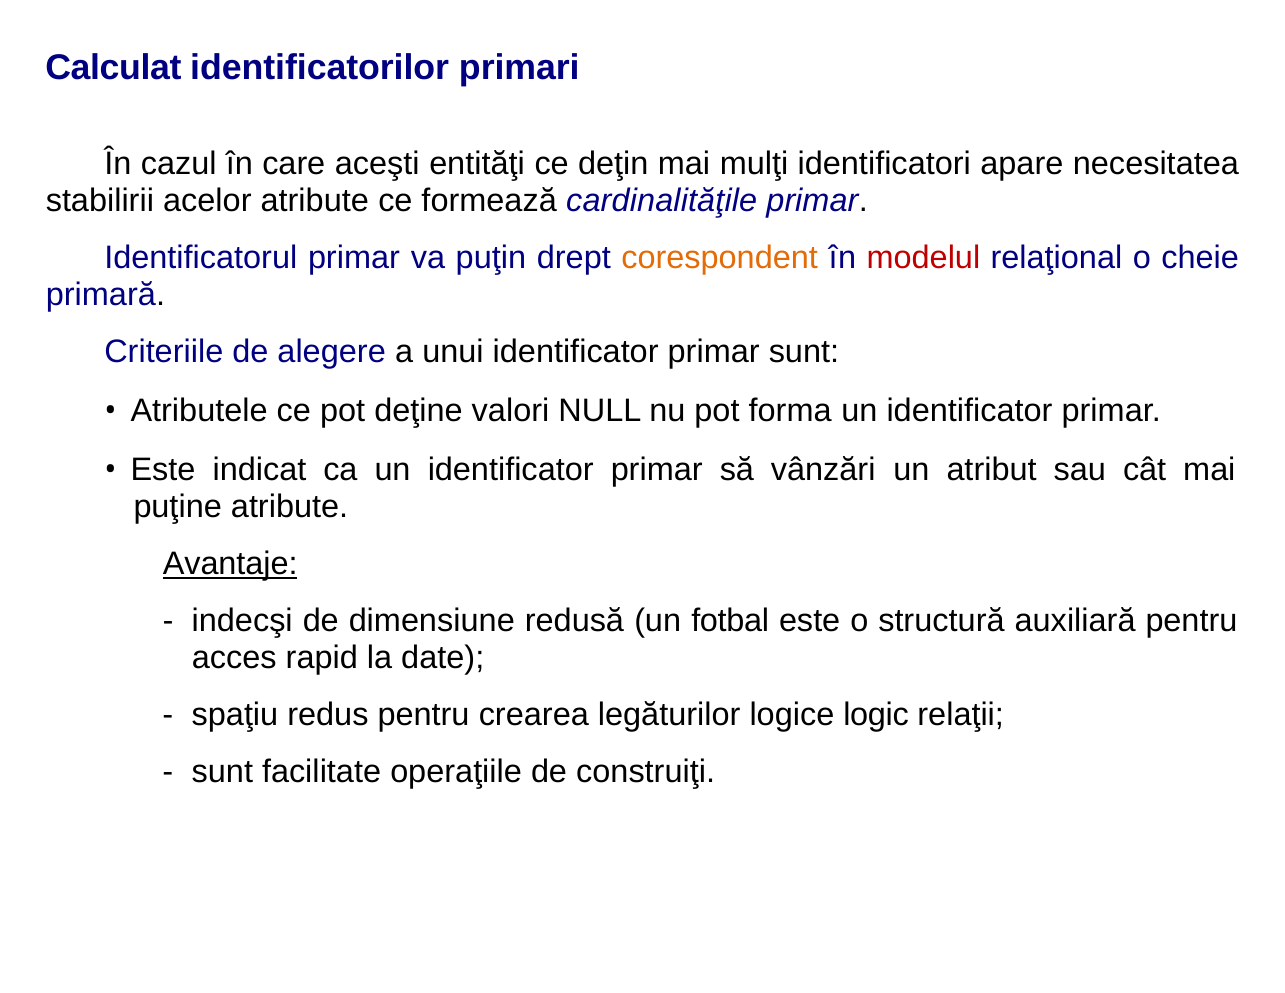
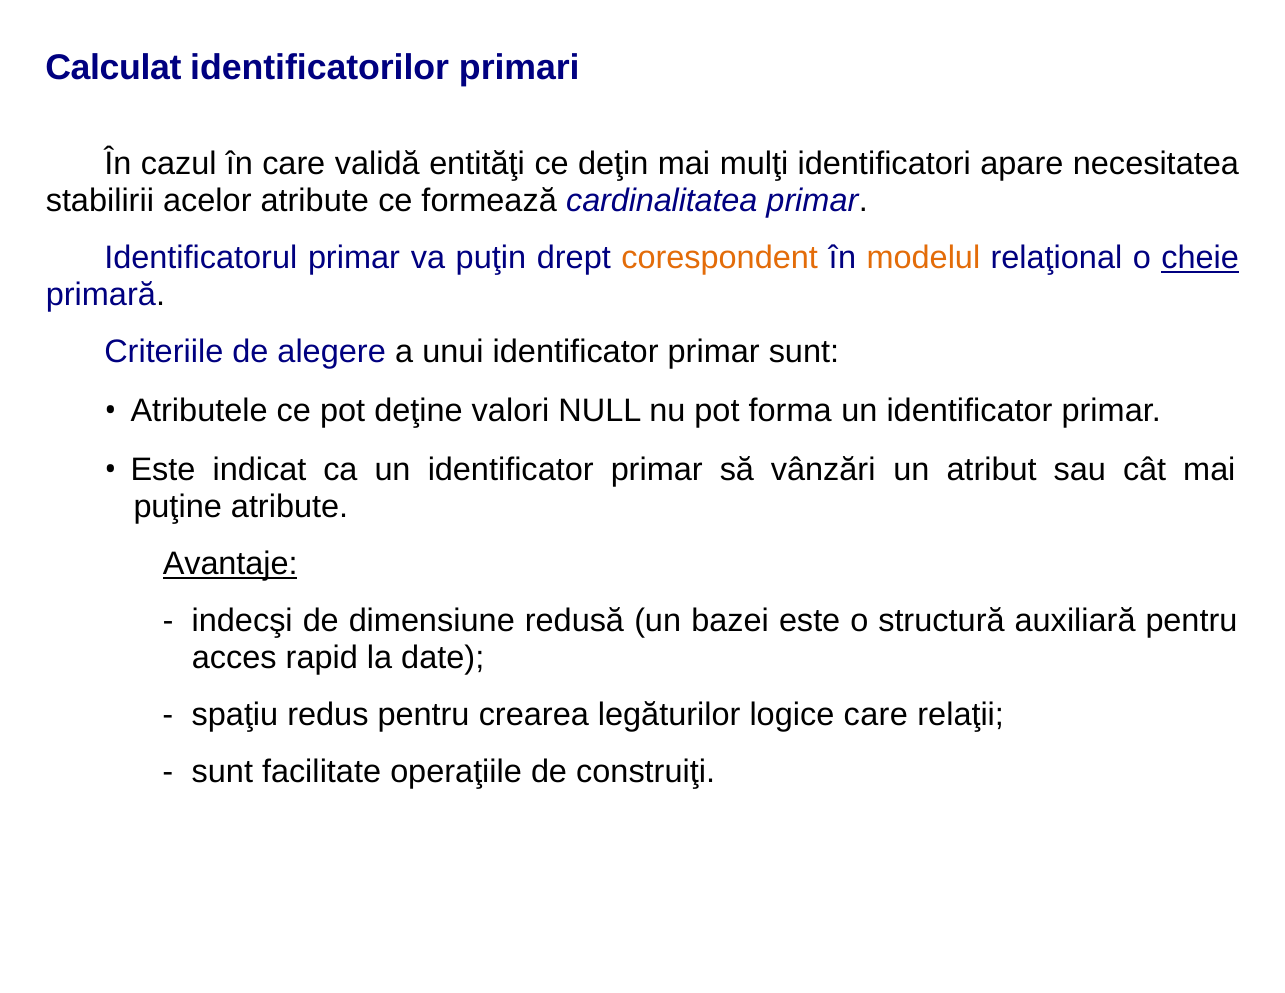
aceşti: aceşti -> validă
cardinalităţile: cardinalităţile -> cardinalitatea
modelul colour: red -> orange
cheie underline: none -> present
fotbal: fotbal -> bazei
logice logic: logic -> care
